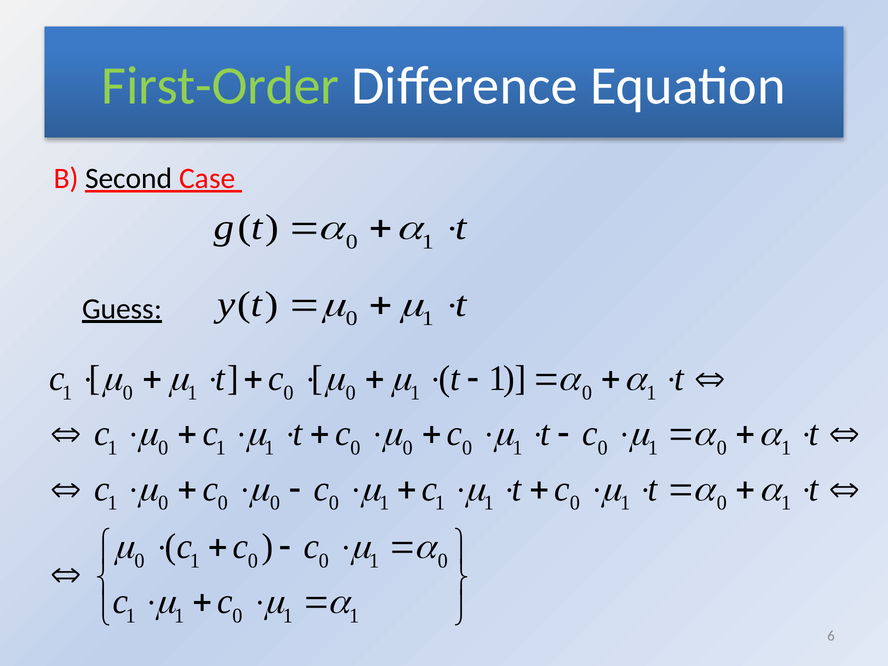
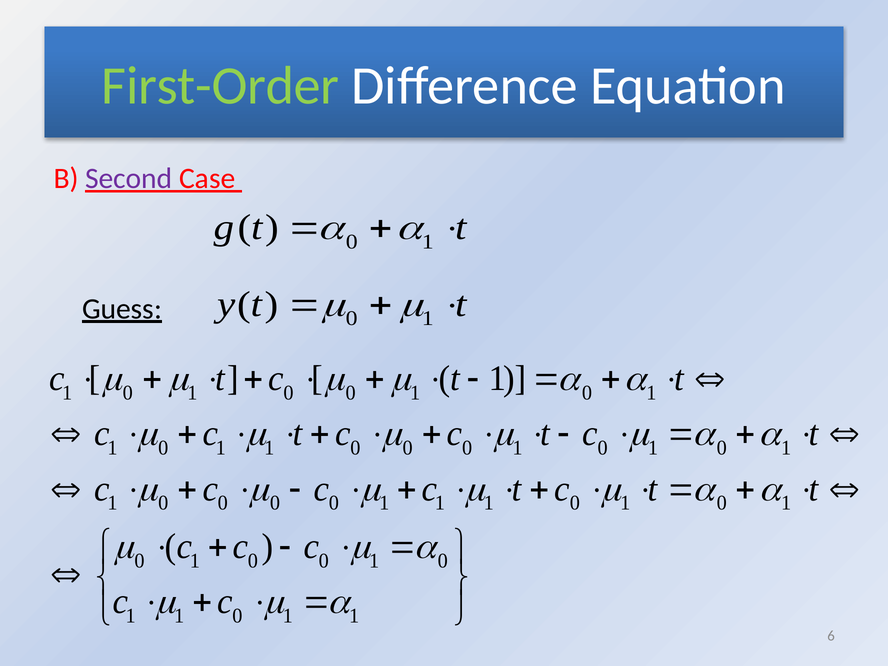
Second colour: black -> purple
